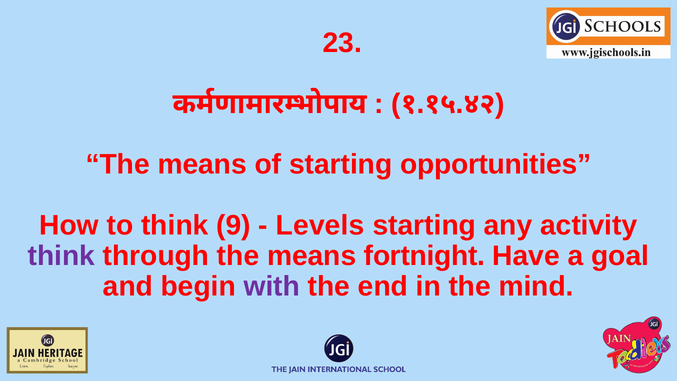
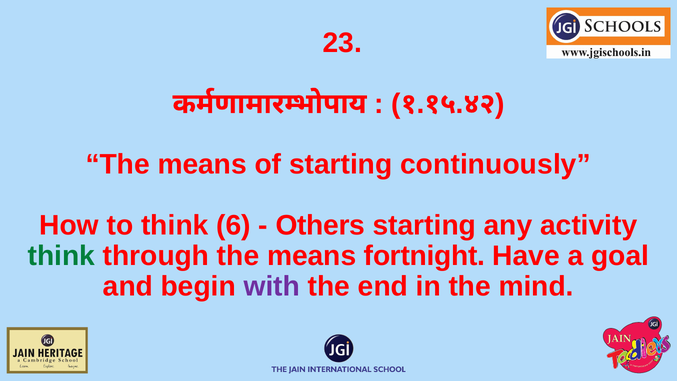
opportunities: opportunities -> continuously
9: 9 -> 6
Levels: Levels -> Others
think at (61, 256) colour: purple -> green
